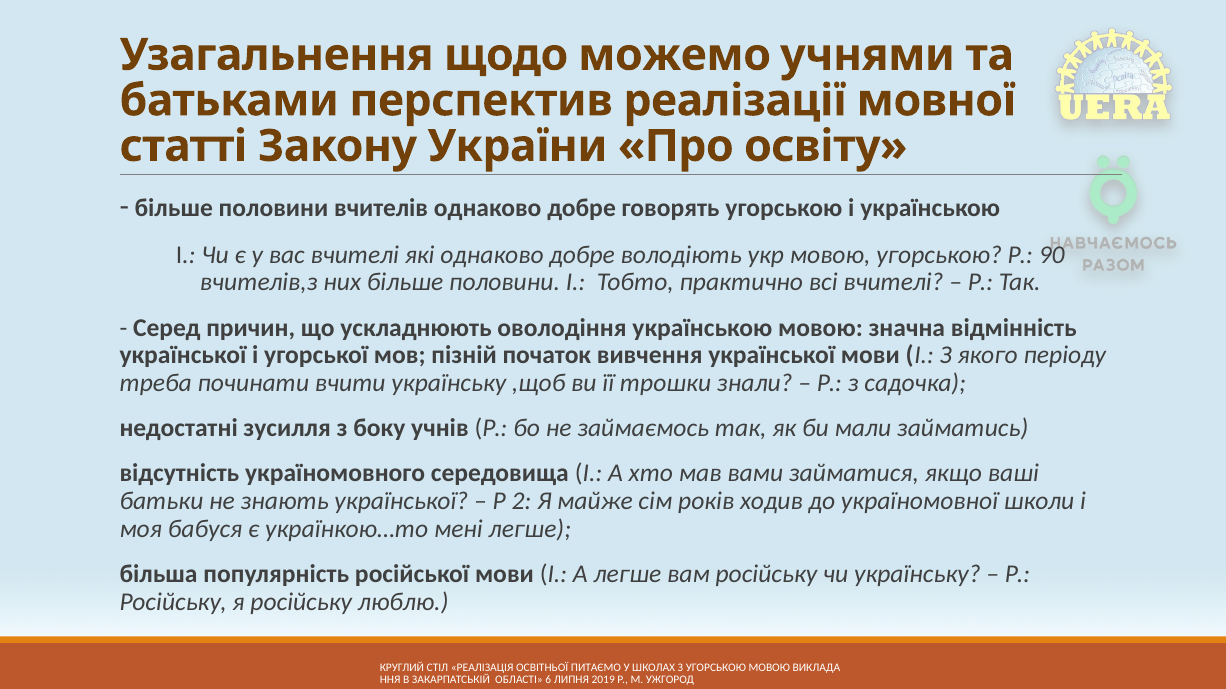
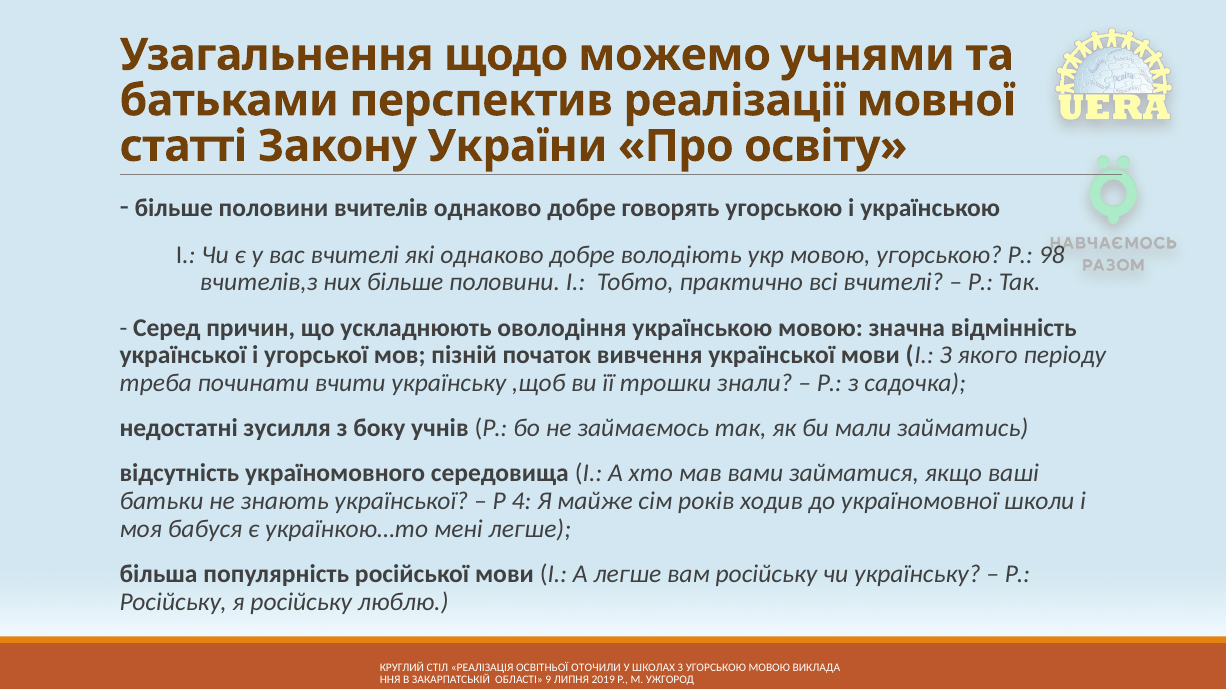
90: 90 -> 98
2: 2 -> 4
ПИТАЄМО: ПИТАЄМО -> ОТОЧИЛИ
6: 6 -> 9
